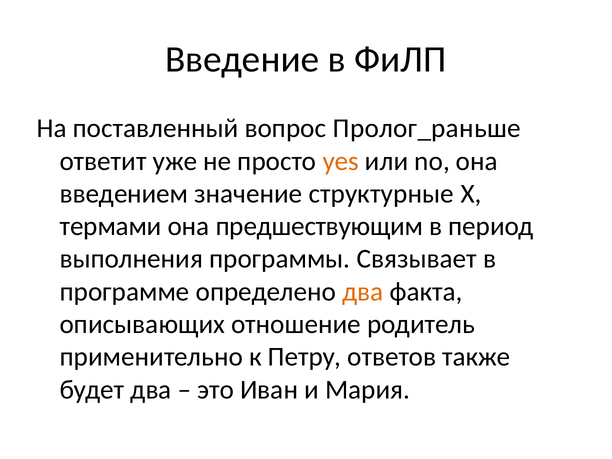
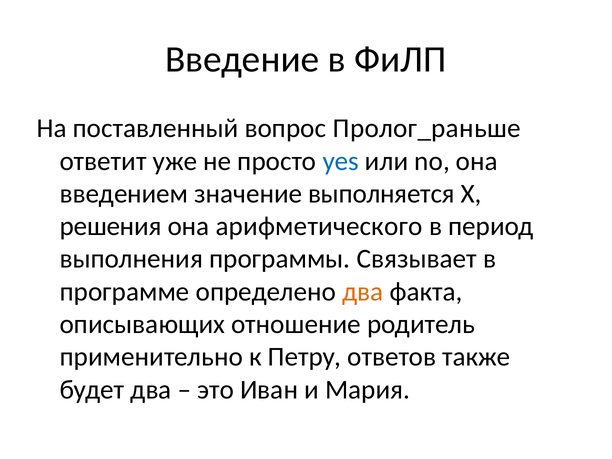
yes colour: orange -> blue
структурные: структурные -> выполняется
термами: термами -> решения
предшествующим: предшествующим -> арифметического
